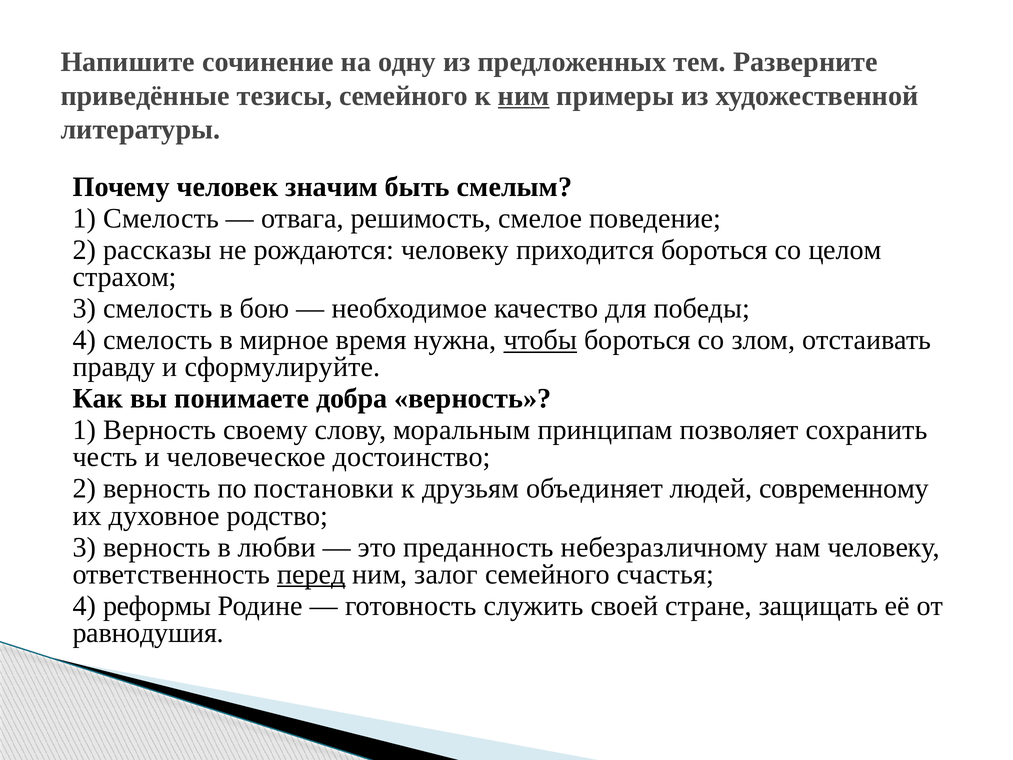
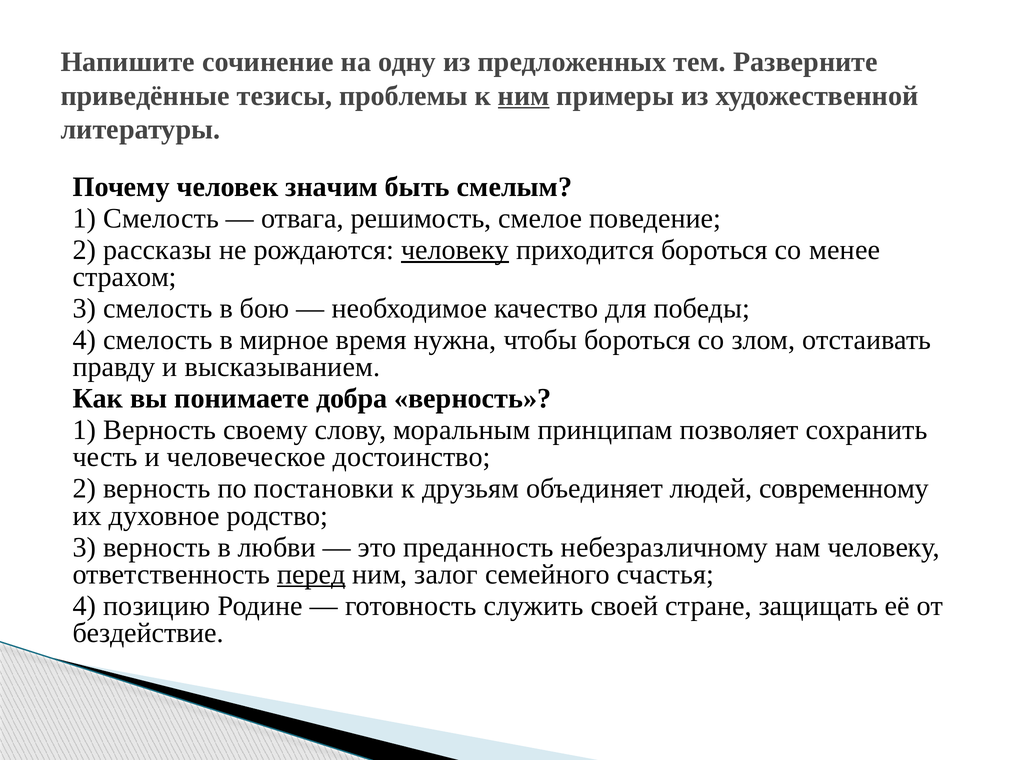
тезисы семейного: семейного -> проблемы
человеку at (455, 250) underline: none -> present
целом: целом -> менее
чтобы underline: present -> none
сформулируйте: сформулируйте -> высказыванием
реформы: реформы -> позицию
равнодушия: равнодушия -> бездействие
